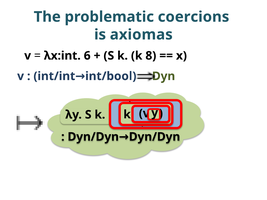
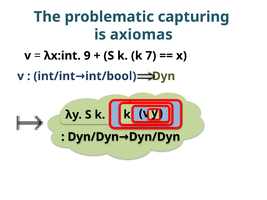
coercions: coercions -> capturing
6: 6 -> 9
8: 8 -> 7
